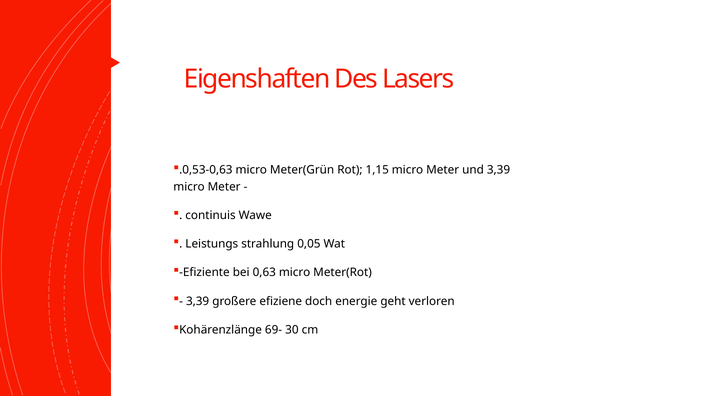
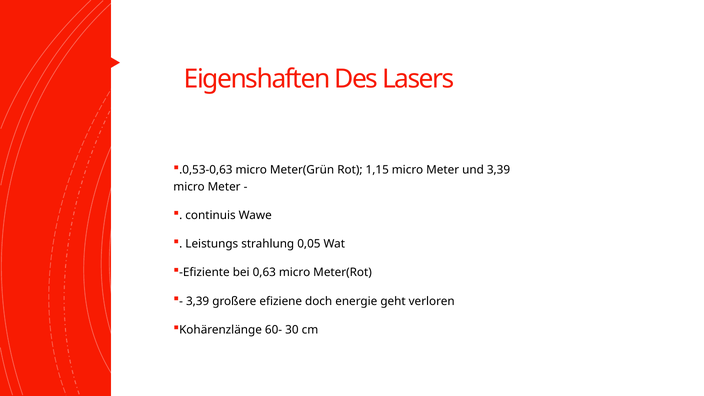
69-: 69- -> 60-
